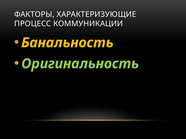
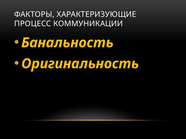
Оригинальность colour: light green -> yellow
